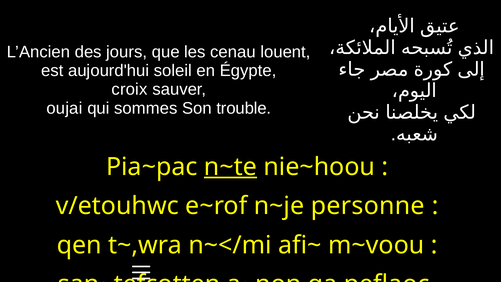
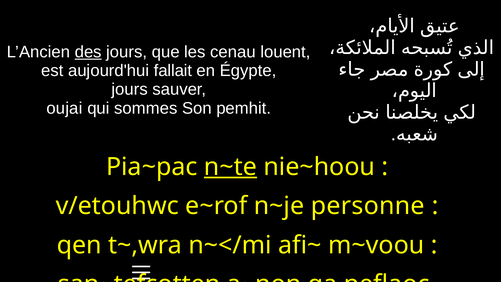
des underline: none -> present
soleil: soleil -> fallait
croix at (130, 89): croix -> jours
trouble: trouble -> pemhit
